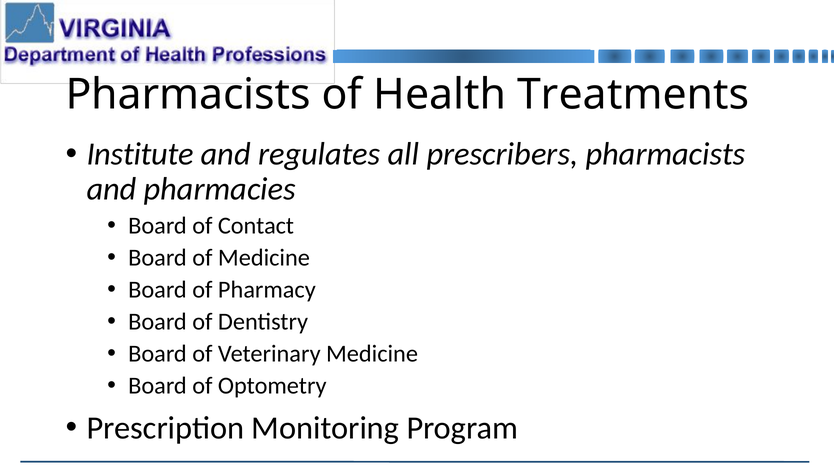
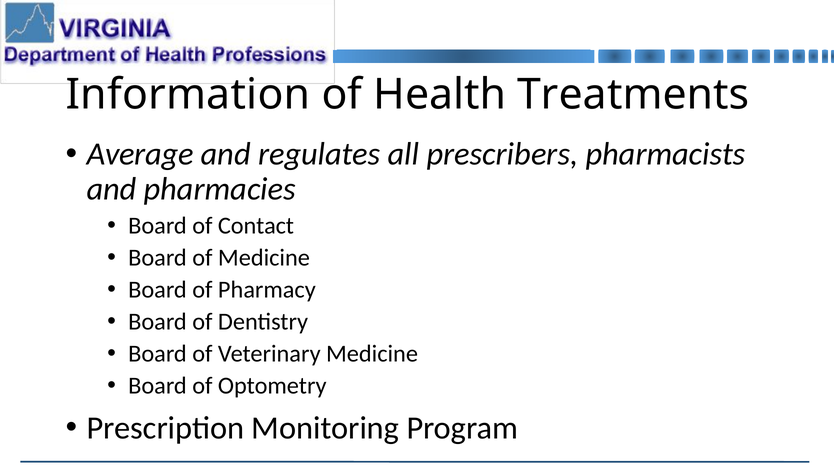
Pharmacists at (188, 95): Pharmacists -> Information
Institute: Institute -> Average
